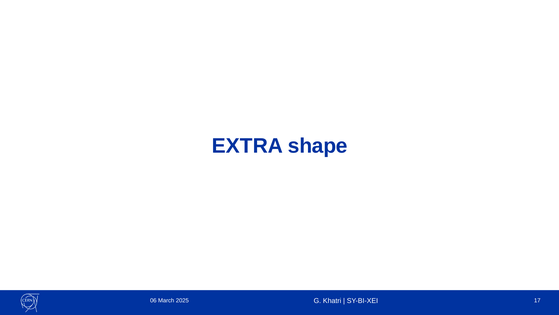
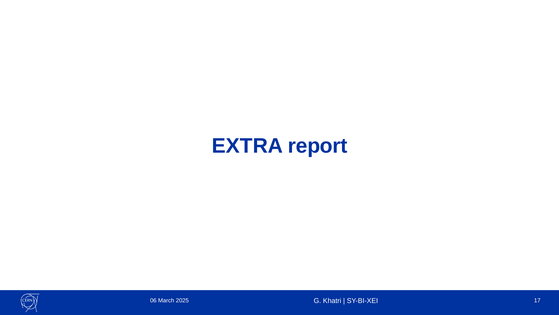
shape: shape -> report
